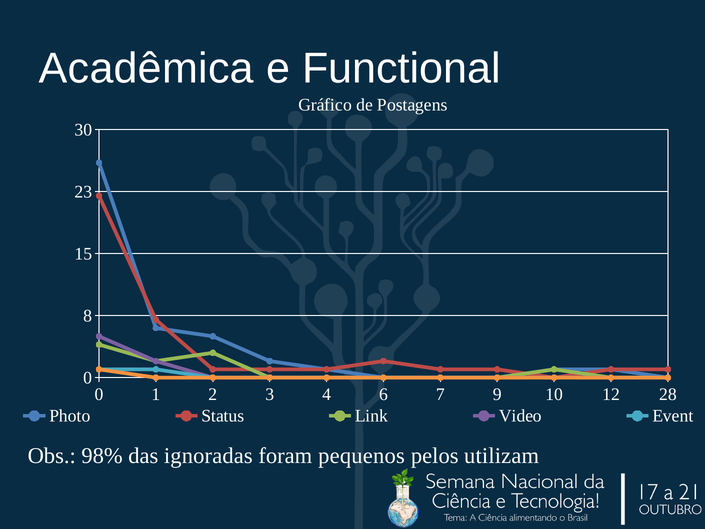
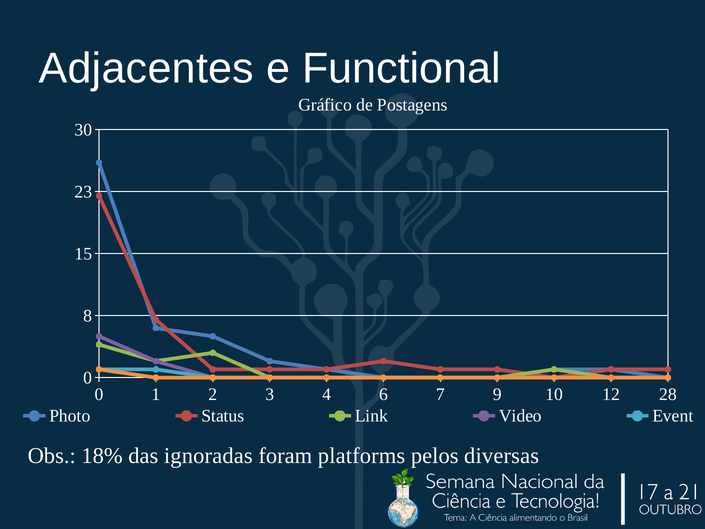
Acadêmica: Acadêmica -> Adjacentes
98%: 98% -> 18%
pequenos: pequenos -> platforms
utilizam: utilizam -> diversas
